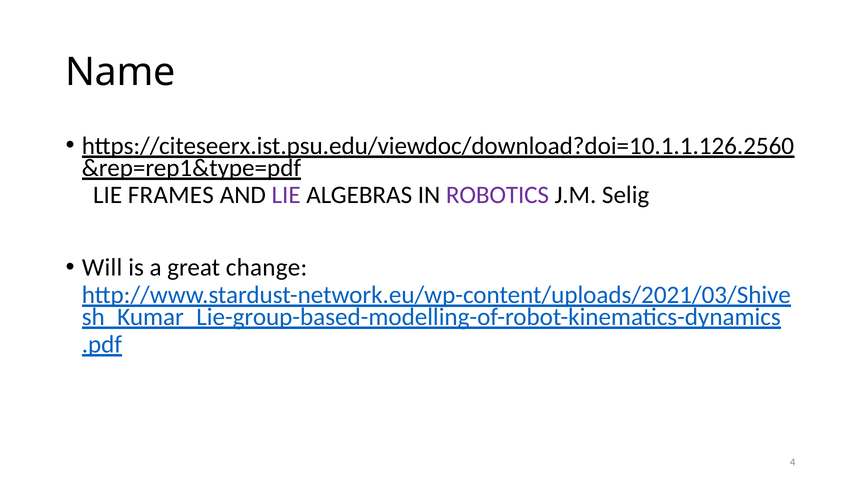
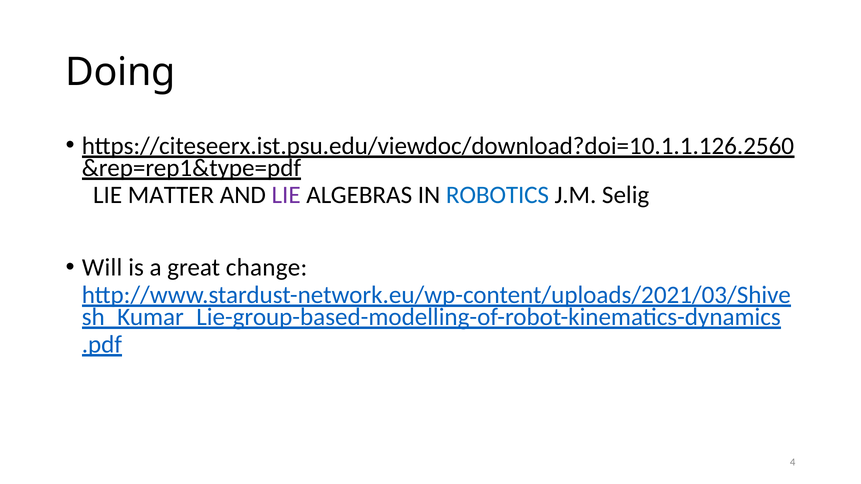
Name: Name -> Doing
FRAMES: FRAMES -> MATTER
ROBOTICS colour: purple -> blue
